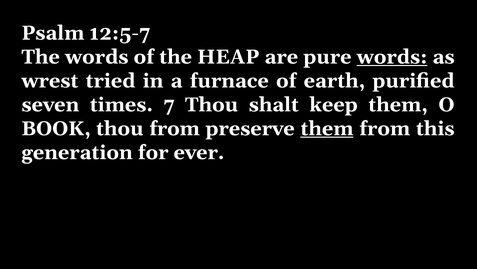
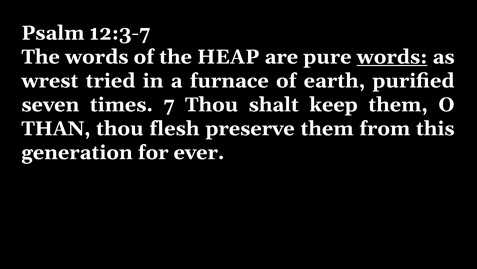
12:5-7: 12:5-7 -> 12:3-7
BOOK: BOOK -> THAN
thou from: from -> flesh
them at (327, 128) underline: present -> none
